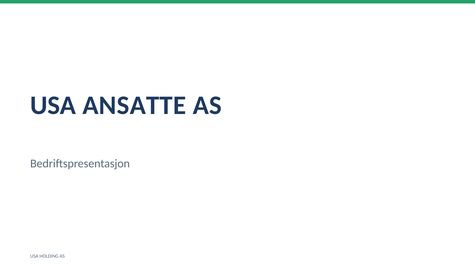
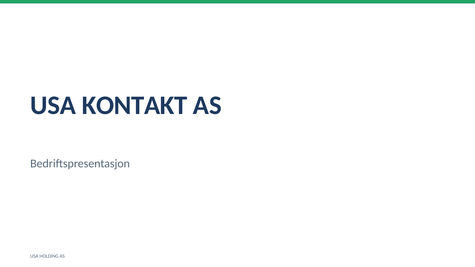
ANSATTE: ANSATTE -> KONTAKT
